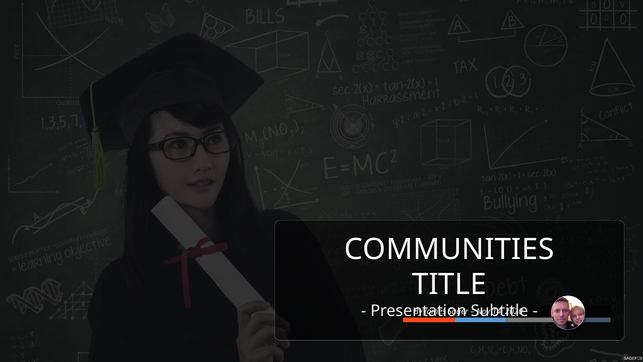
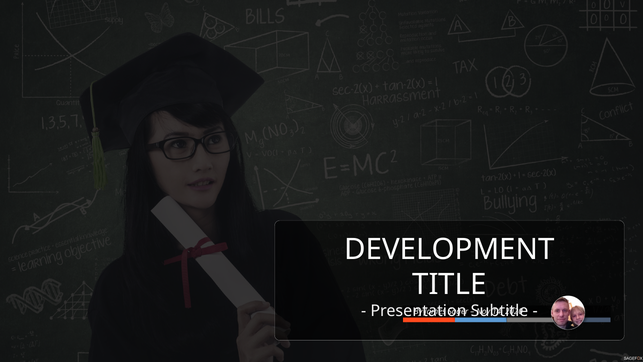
COMMUNITIES: COMMUNITIES -> DEVELOPMENT
